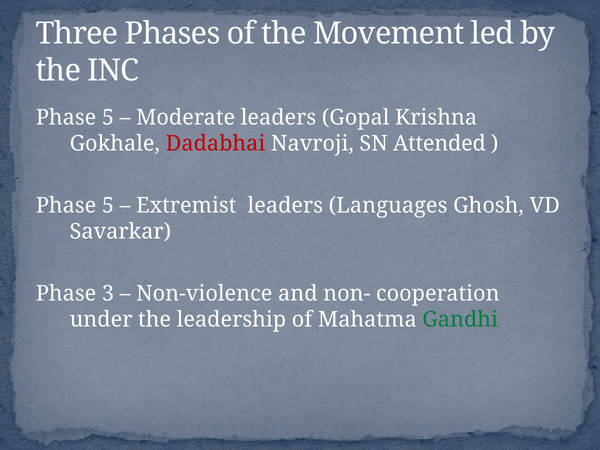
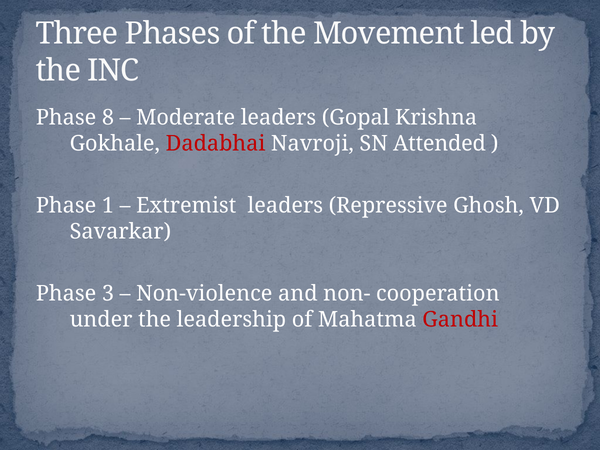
5 at (108, 117): 5 -> 8
5 at (108, 205): 5 -> 1
Languages: Languages -> Repressive
Gandhi colour: green -> red
